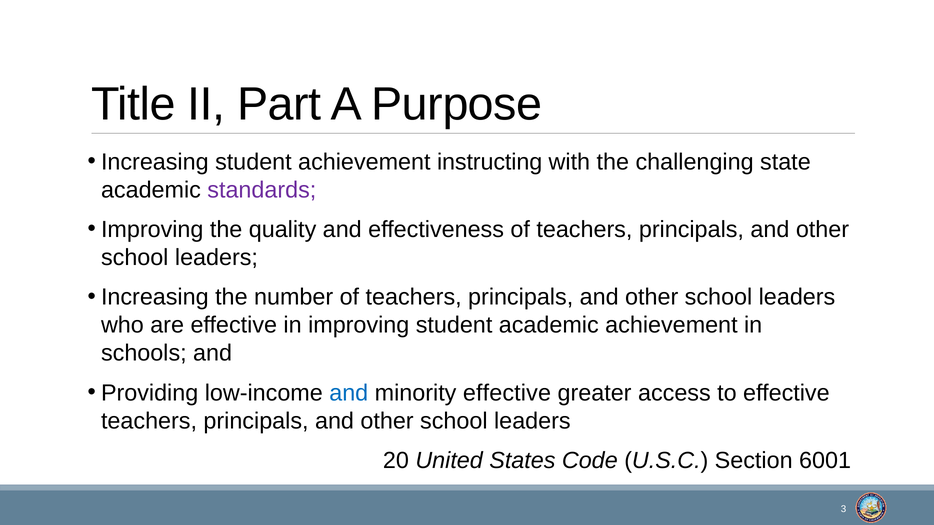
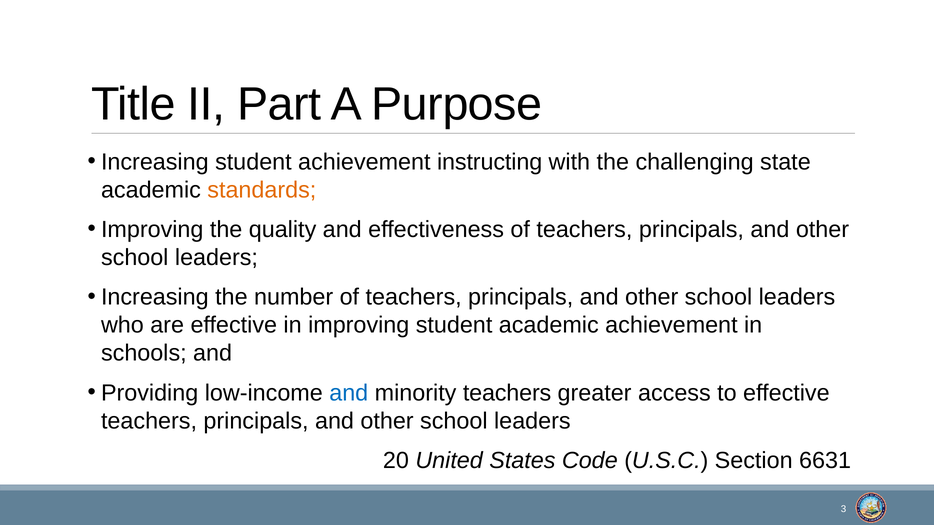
standards colour: purple -> orange
minority effective: effective -> teachers
6001: 6001 -> 6631
